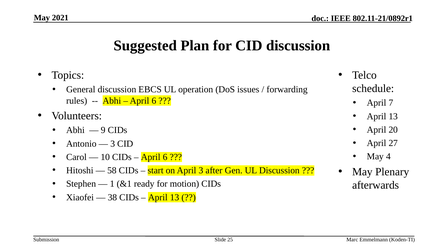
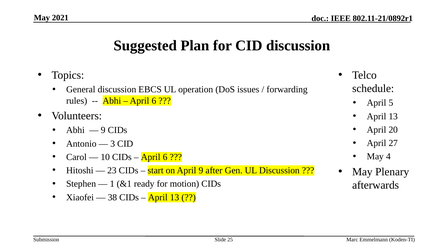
7: 7 -> 5
58: 58 -> 23
April 3: 3 -> 9
